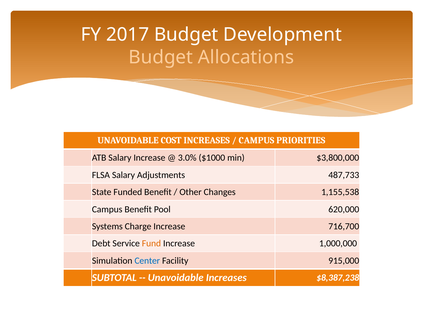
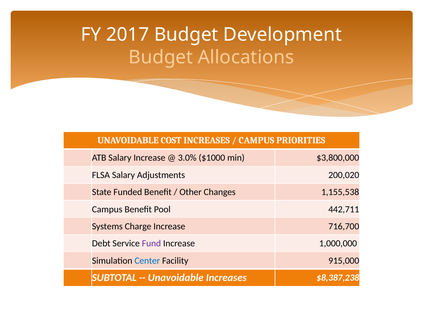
487,733: 487,733 -> 200,020
620,000: 620,000 -> 442,711
Fund colour: orange -> purple
